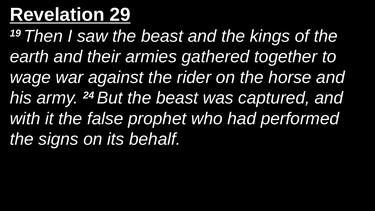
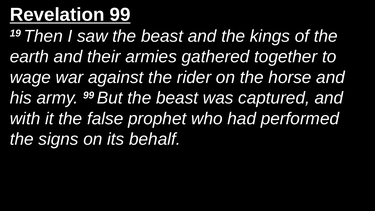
Revelation 29: 29 -> 99
army 24: 24 -> 99
